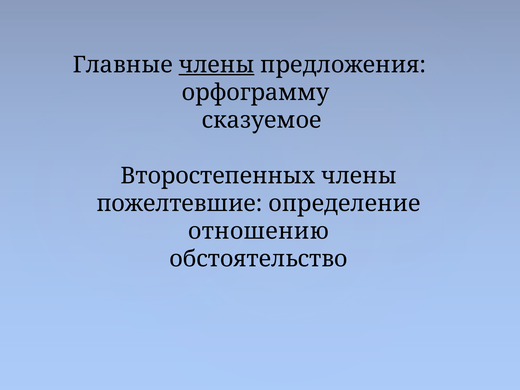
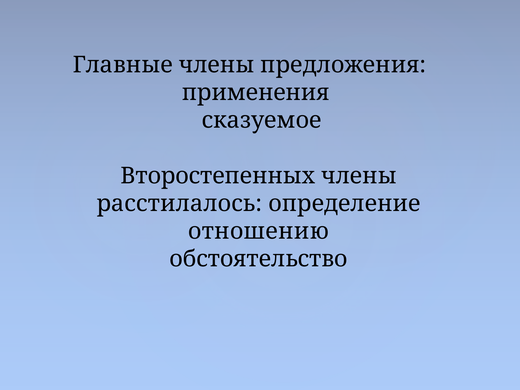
члены at (217, 65) underline: present -> none
орфограмму: орфограмму -> применения
пожелтевшие: пожелтевшие -> расстилалось
